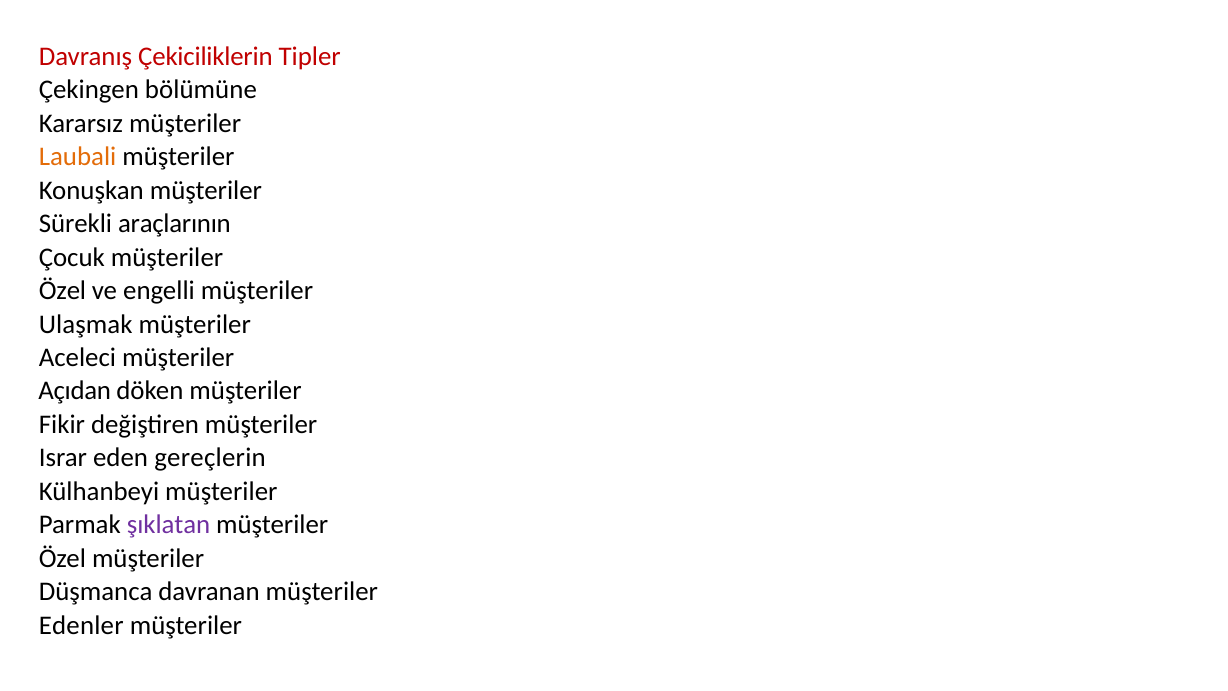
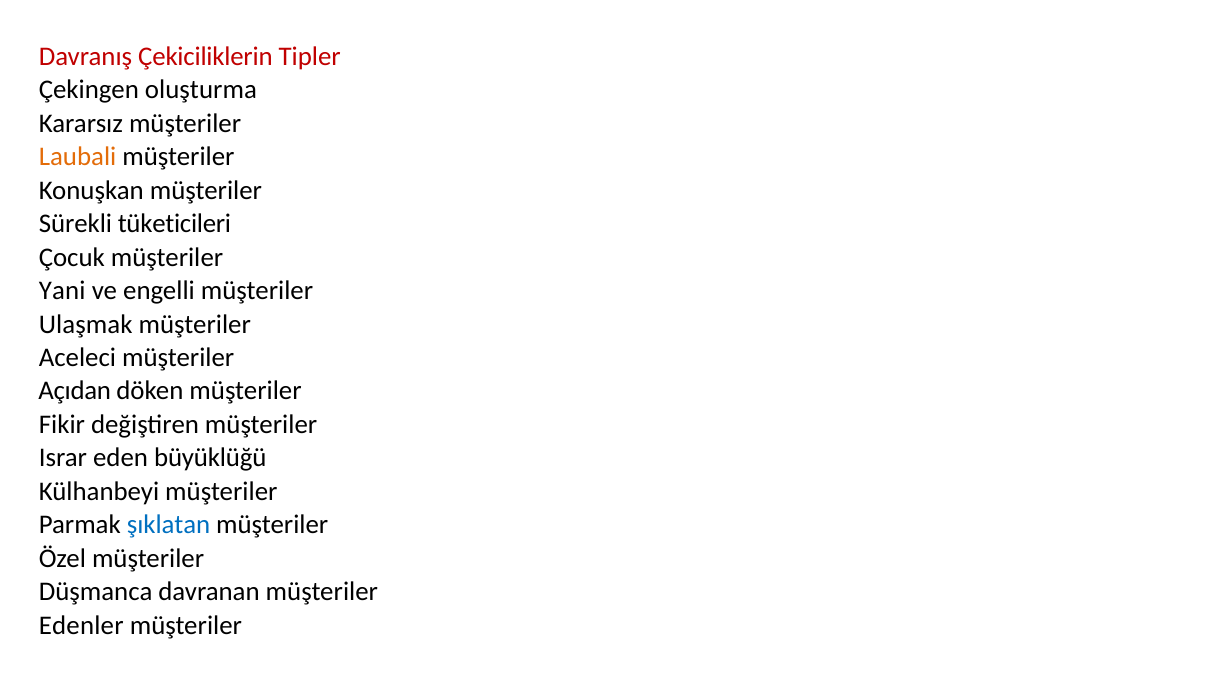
bölümüne: bölümüne -> oluşturma
araçlarının: araçlarının -> tüketicileri
Özel at (62, 291): Özel -> Yani
gereçlerin: gereçlerin -> büyüklüğü
şıklatan colour: purple -> blue
